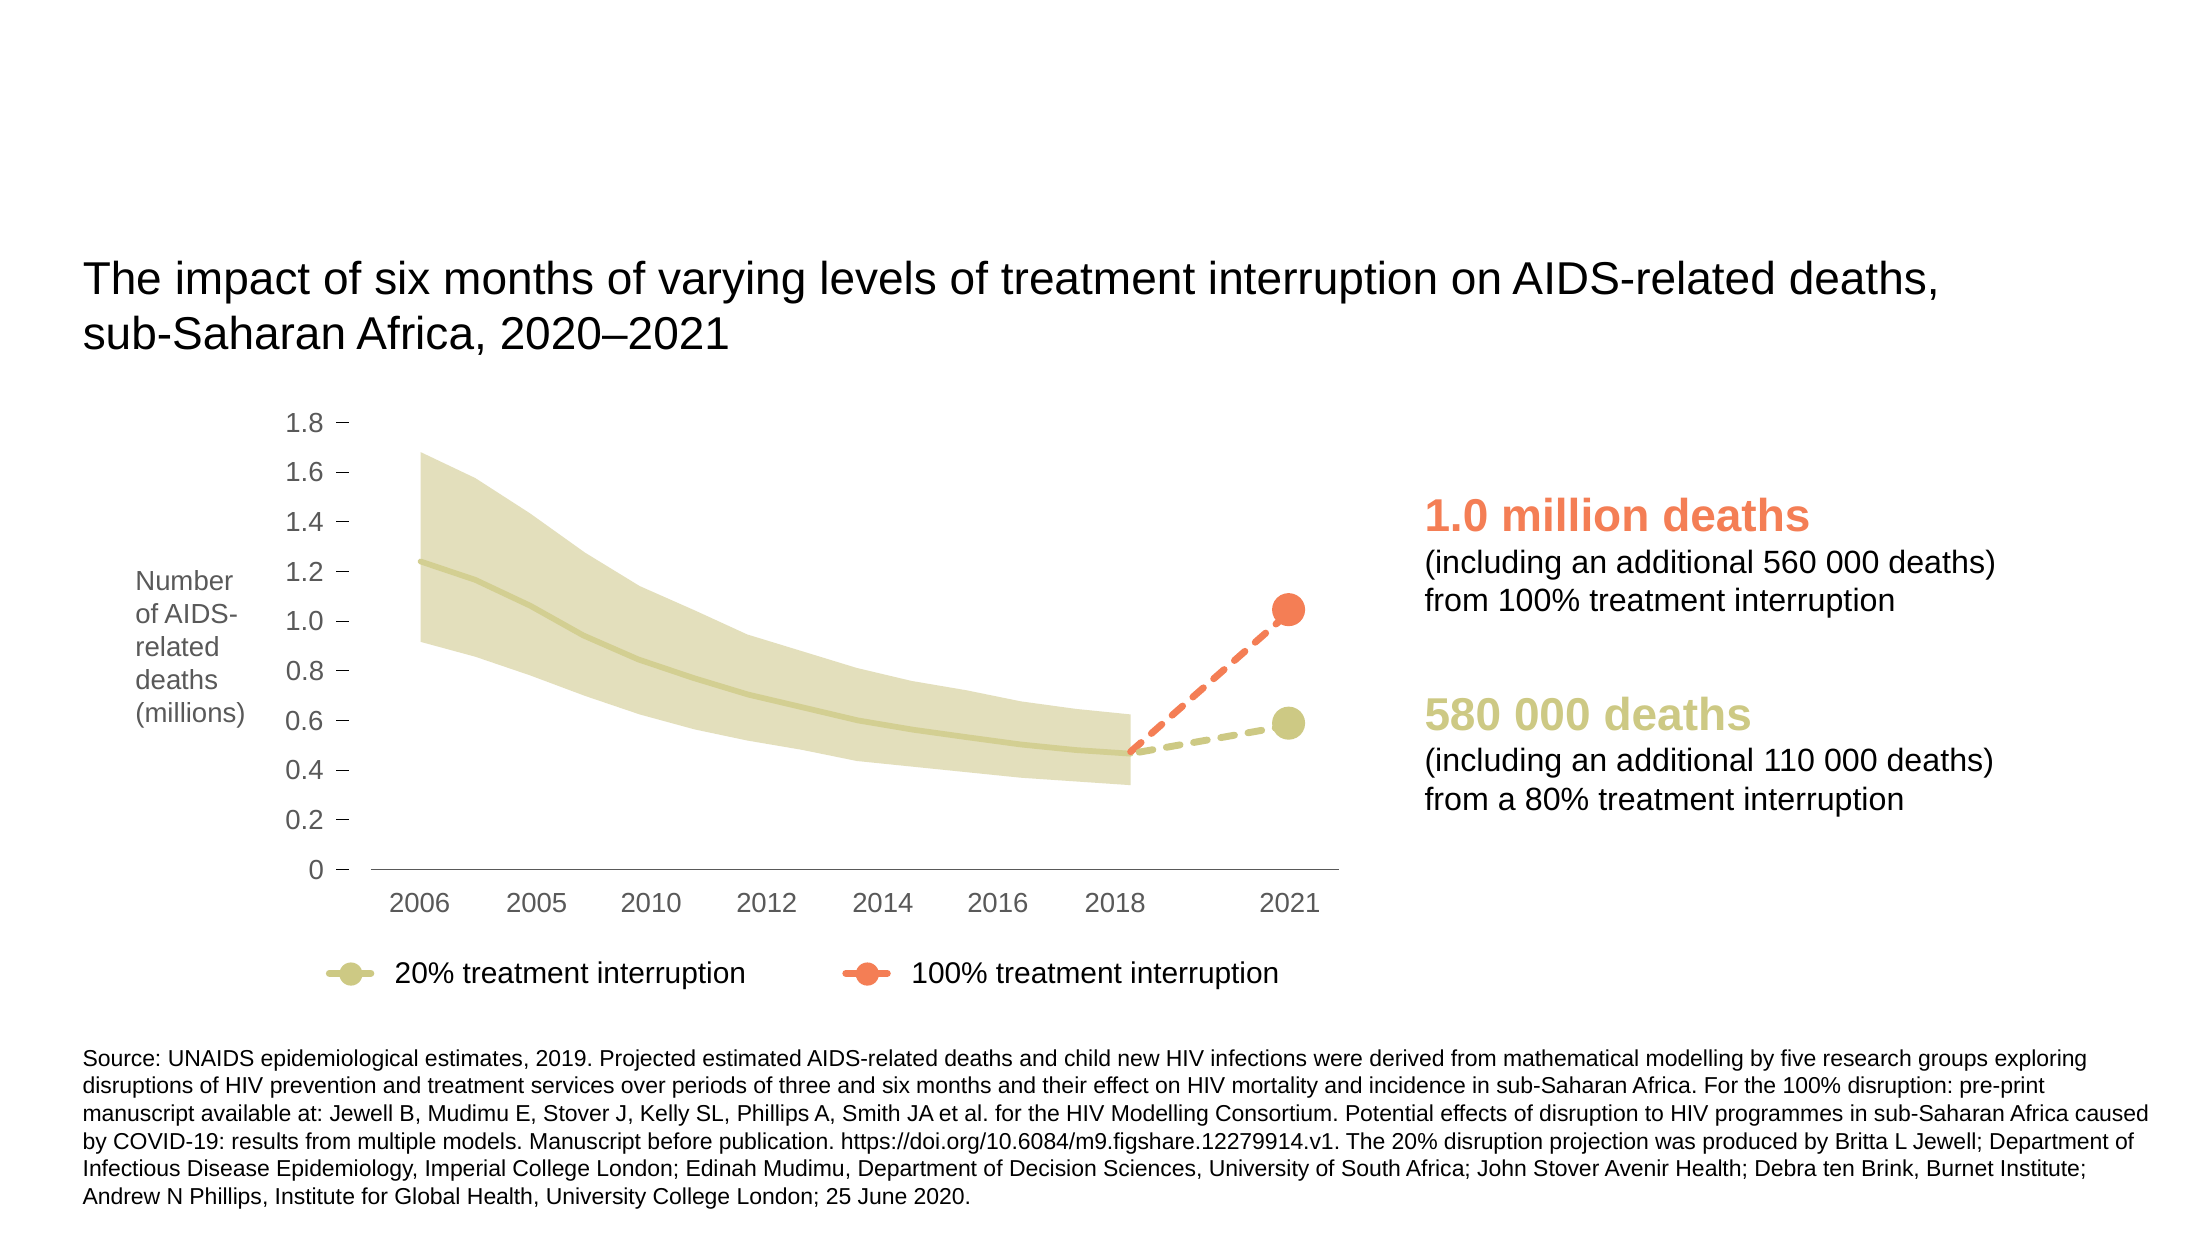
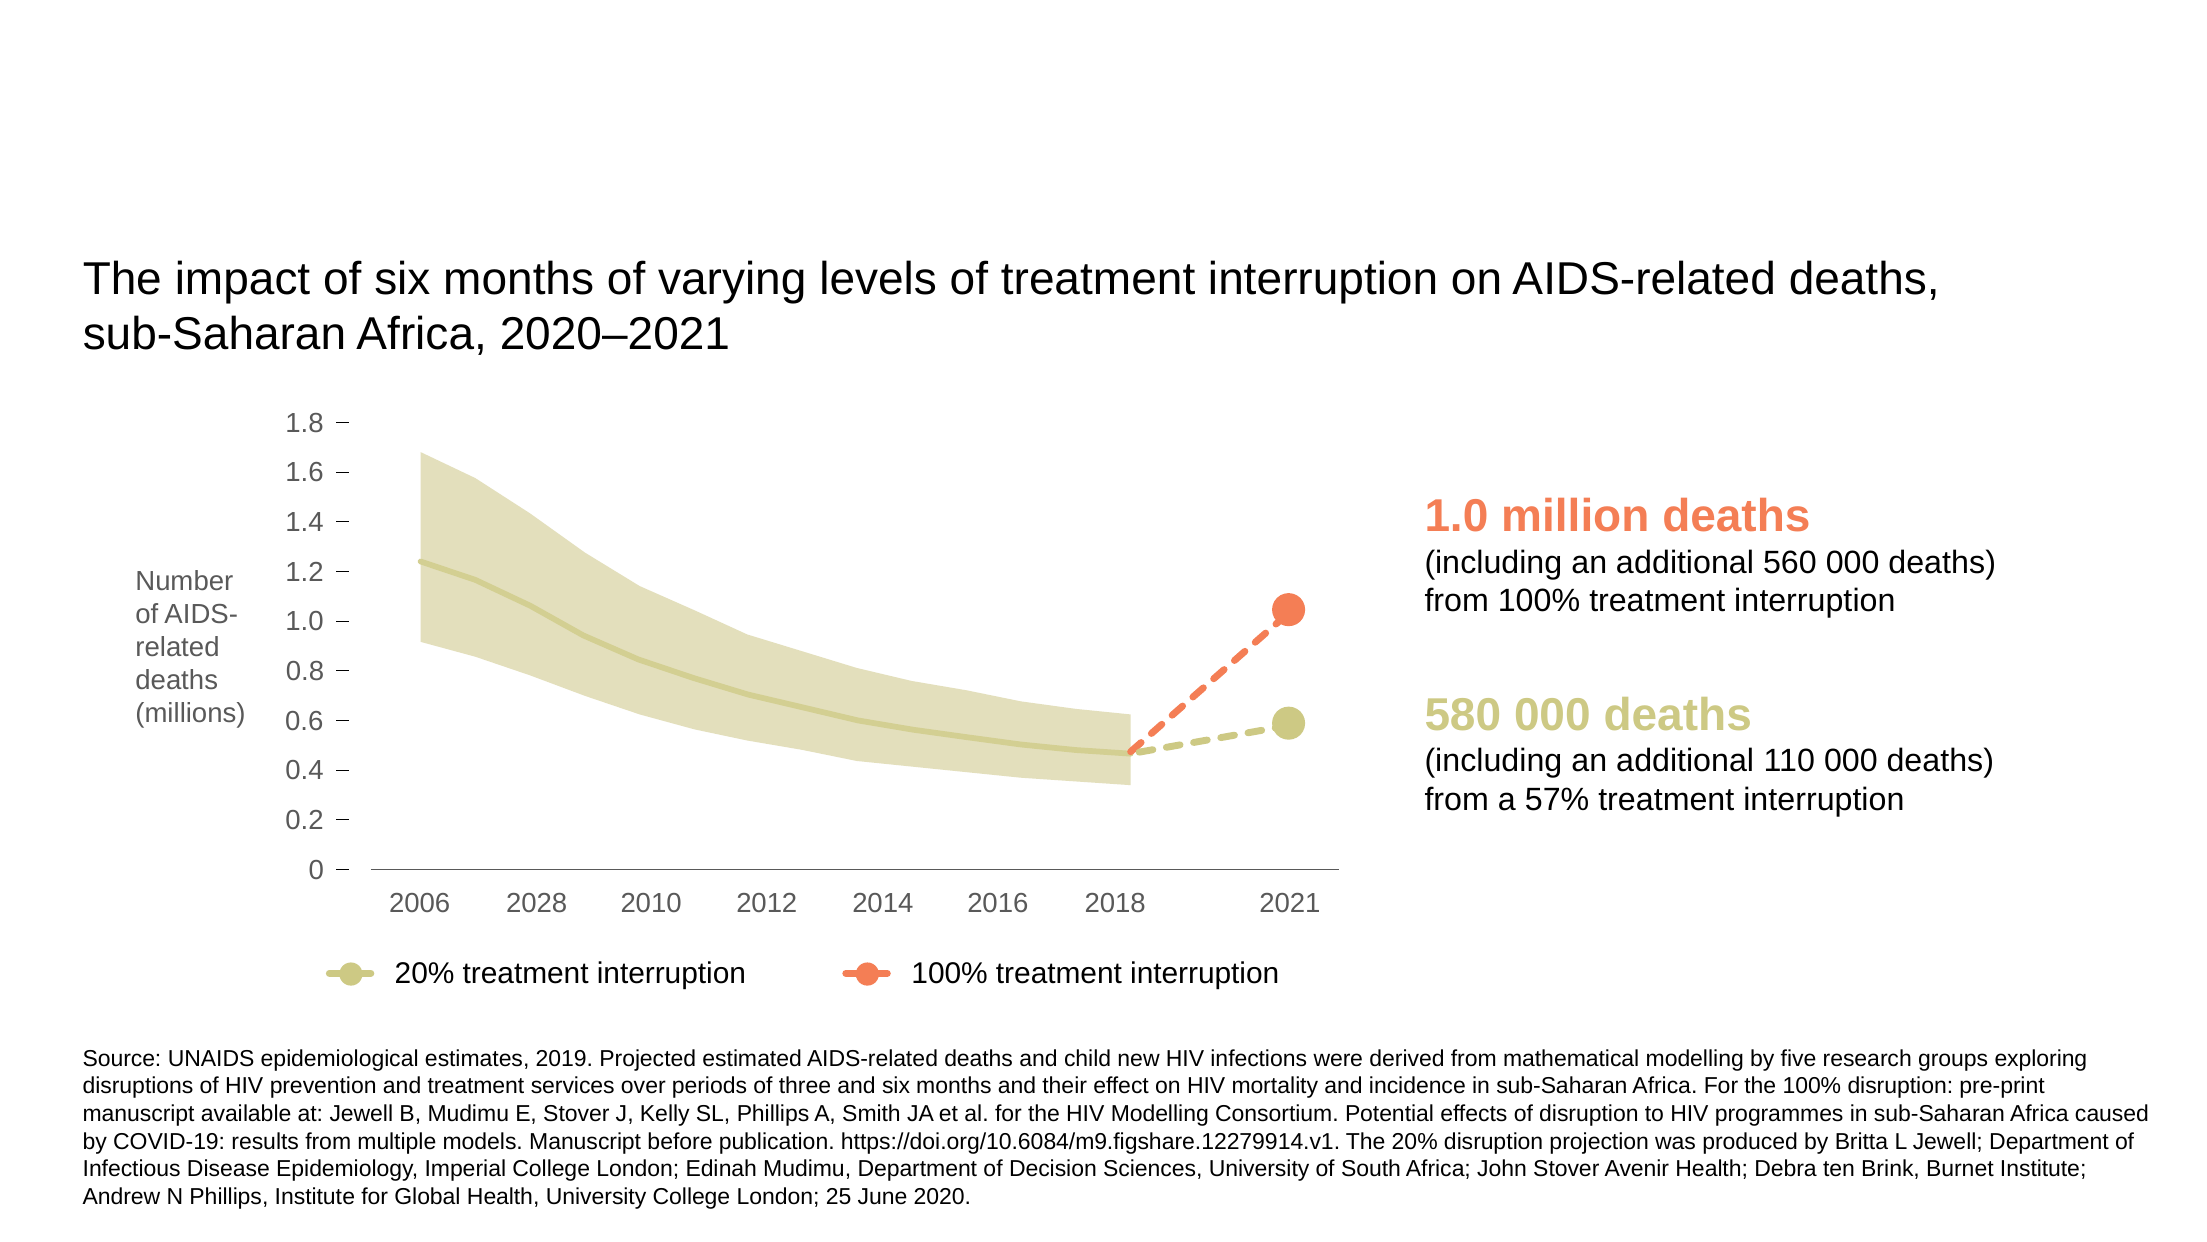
80%: 80% -> 57%
2005: 2005 -> 2028
